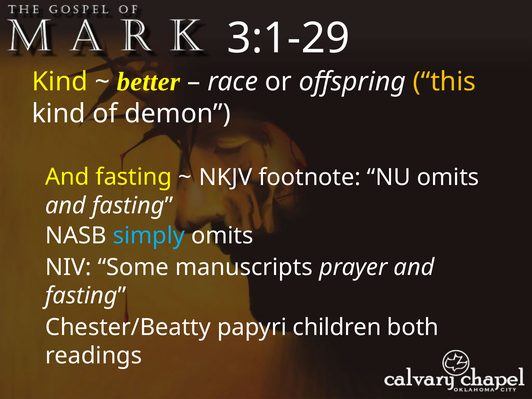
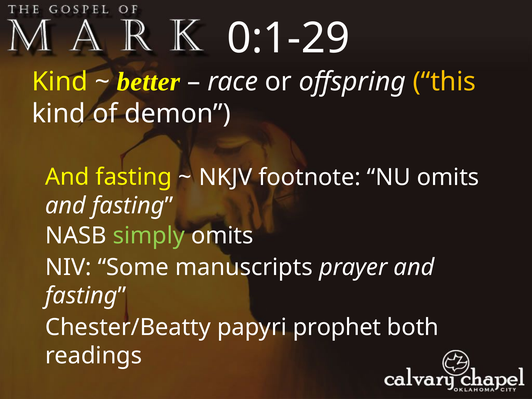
3:1-29: 3:1-29 -> 0:1-29
simply colour: light blue -> light green
children: children -> prophet
